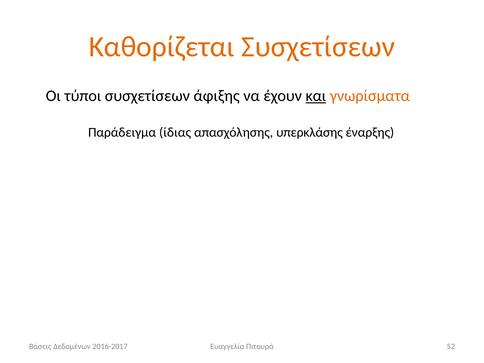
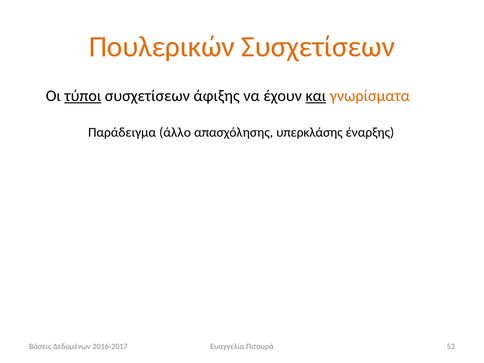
Καθορίζεται: Καθορίζεται -> Πουλερικών
τύποι underline: none -> present
ίδιας: ίδιας -> άλλο
